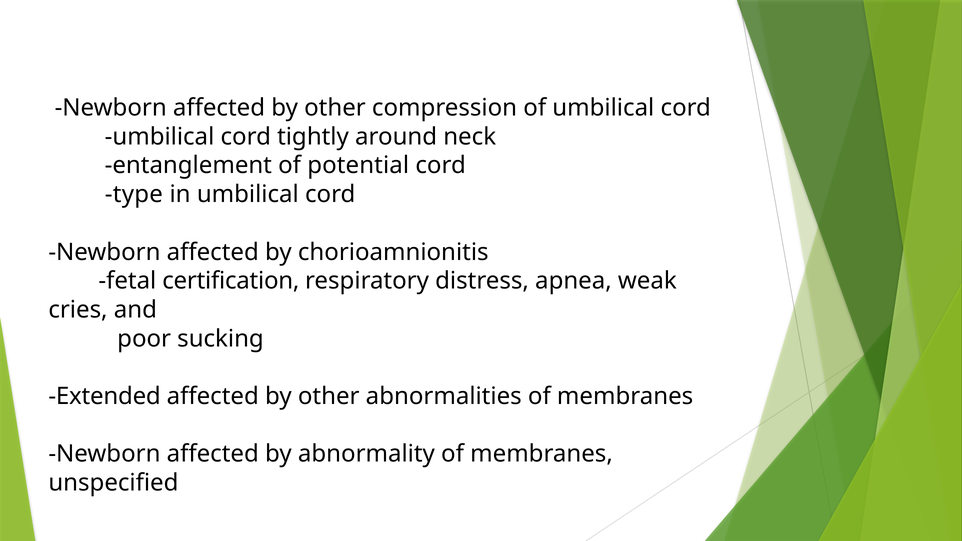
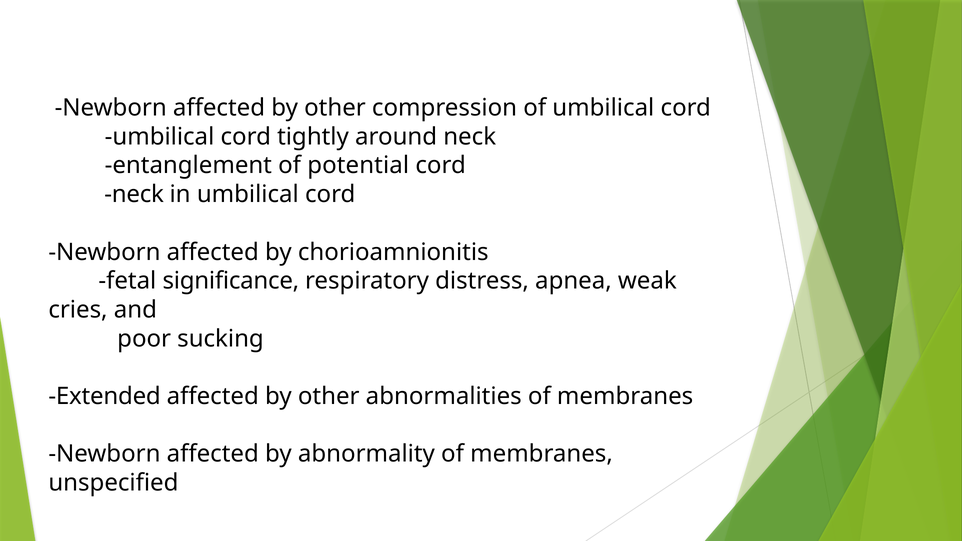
type at (134, 194): type -> neck
certification: certification -> significance
